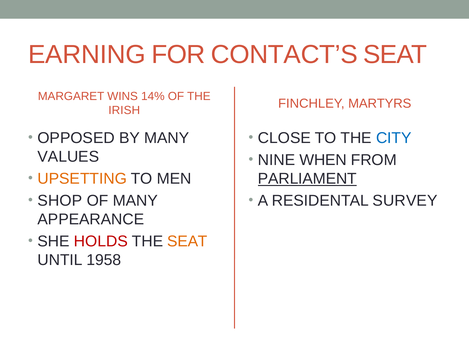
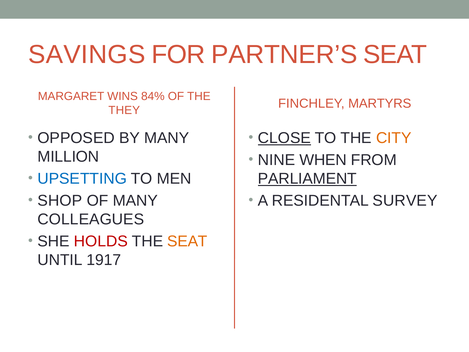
EARNING: EARNING -> SAVINGS
CONTACT’S: CONTACT’S -> PARTNER’S
14%: 14% -> 84%
IRISH: IRISH -> THEY
CLOSE underline: none -> present
CITY colour: blue -> orange
VALUES: VALUES -> MILLION
UPSETTING colour: orange -> blue
APPEARANCE: APPEARANCE -> COLLEAGUES
1958: 1958 -> 1917
